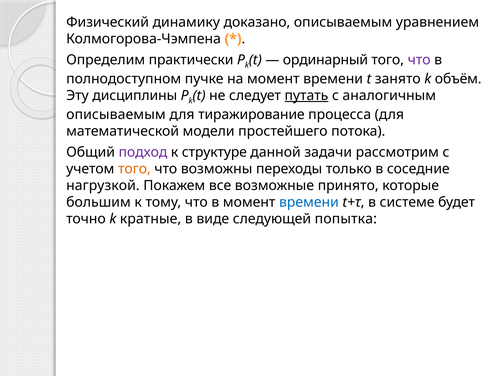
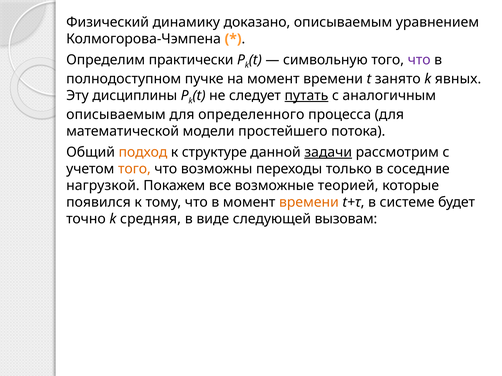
ординарный: ординарный -> символьную
объём: объём -> явных
тиражирование: тиражирование -> определенного
подход colour: purple -> orange
задачи underline: none -> present
принято: принято -> теорией
большим: большим -> появился
времени at (309, 203) colour: blue -> orange
кратные: кратные -> средняя
попытка: попытка -> вызовам
